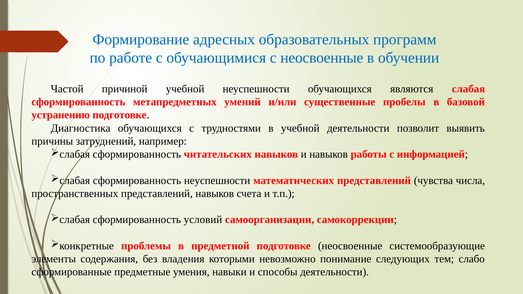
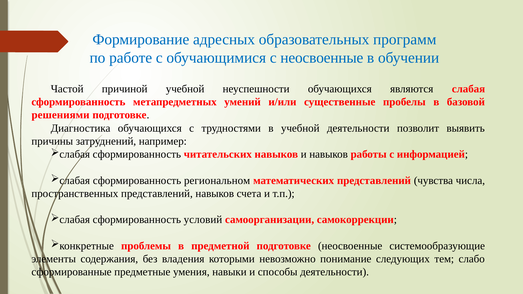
устранению: устранению -> решениями
сформированность неуспешности: неуспешности -> региональном
